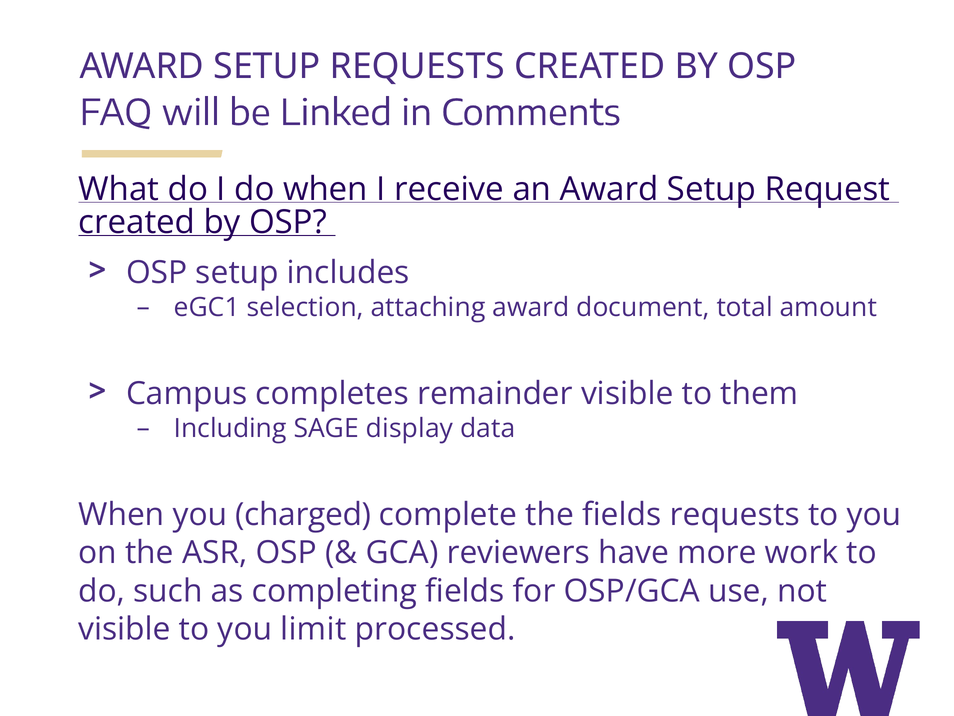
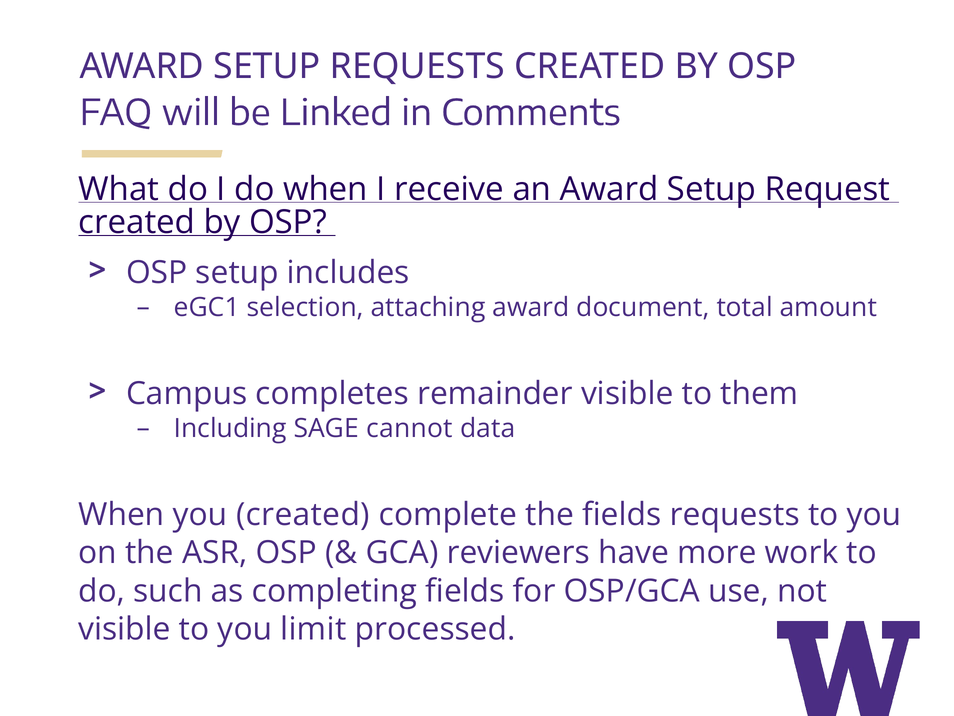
display: display -> cannot
you charged: charged -> created
